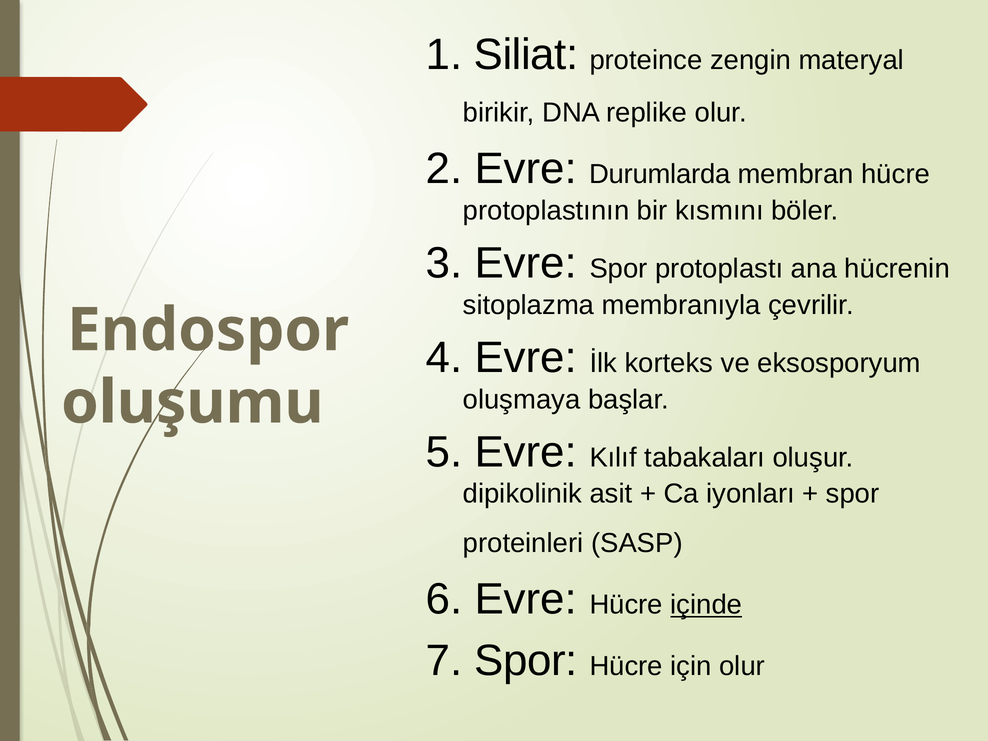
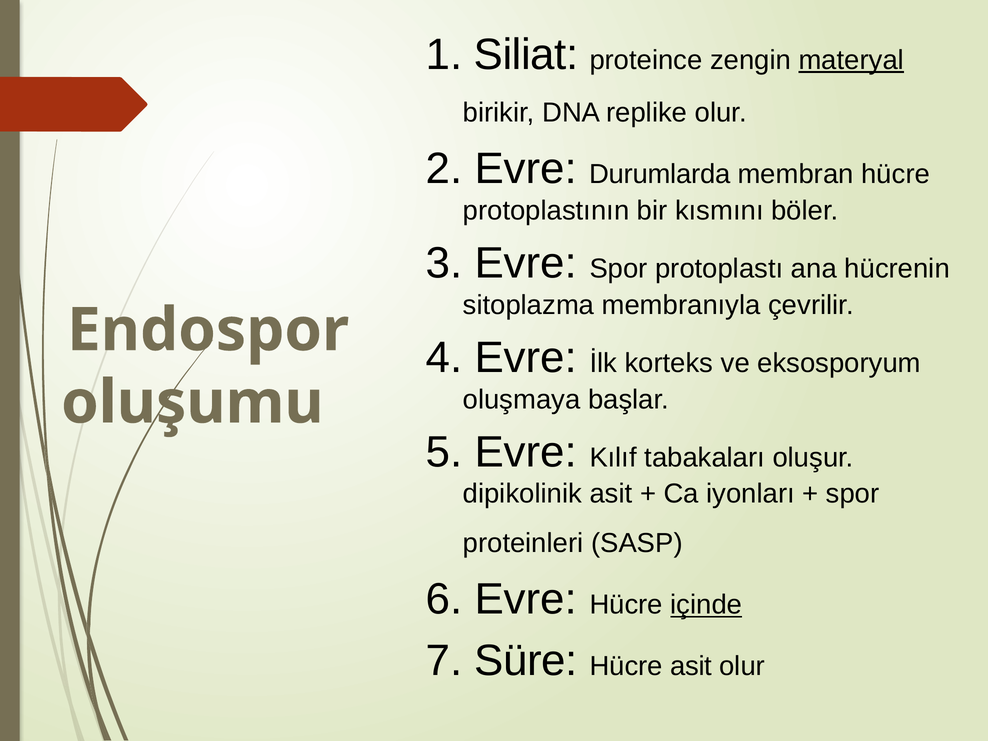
materyal underline: none -> present
7 Spor: Spor -> Süre
Hücre için: için -> asit
